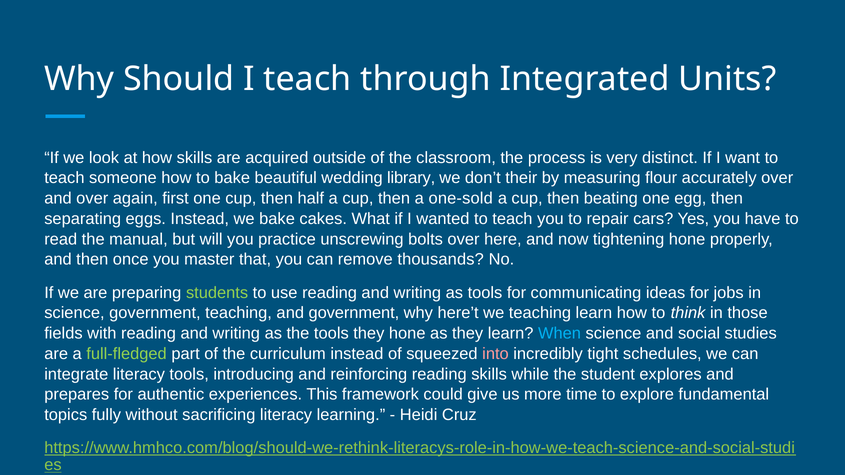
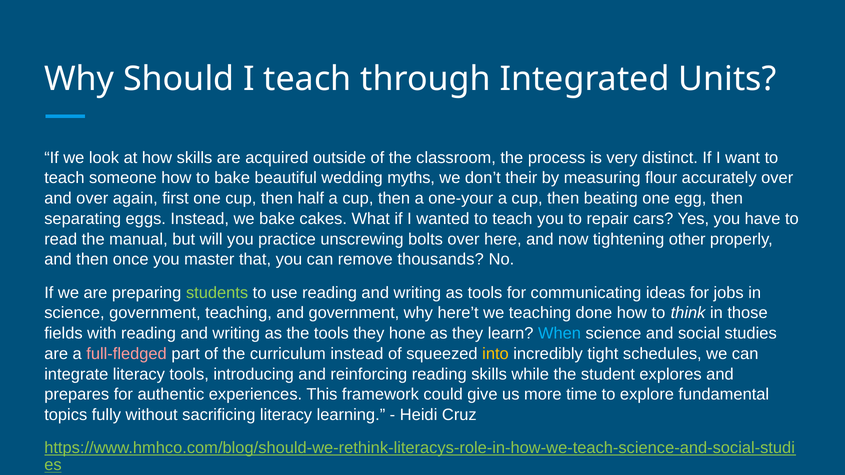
library: library -> myths
one-sold: one-sold -> one-your
tightening hone: hone -> other
teaching learn: learn -> done
full-fledged colour: light green -> pink
into colour: pink -> yellow
